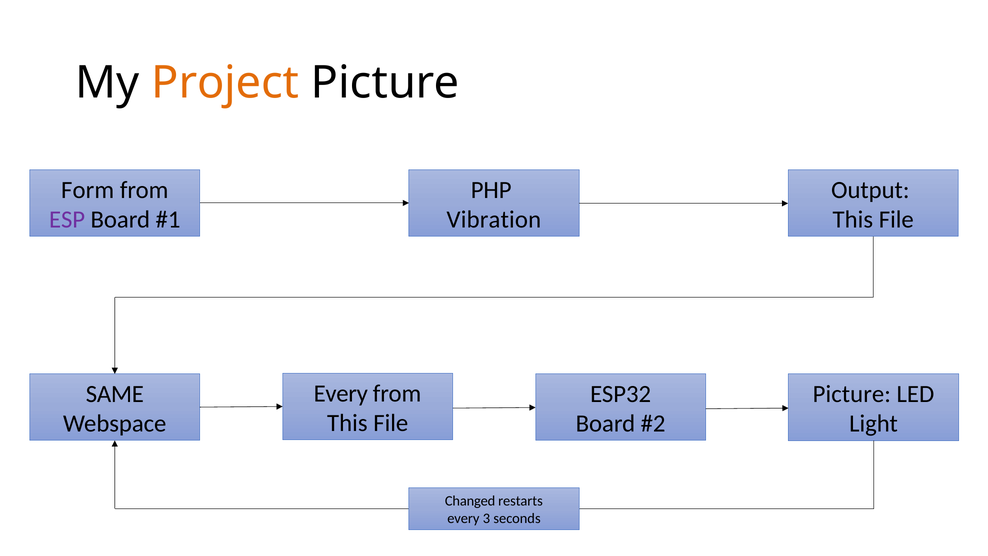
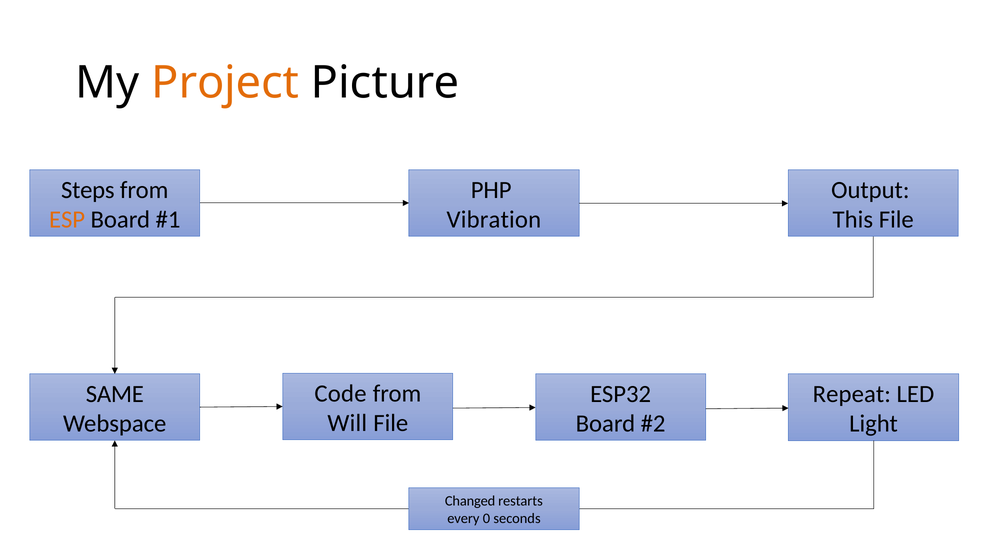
Form: Form -> Steps
ESP colour: purple -> orange
Every at (341, 393): Every -> Code
Picture at (852, 394): Picture -> Repeat
This at (347, 423): This -> Will
3: 3 -> 0
